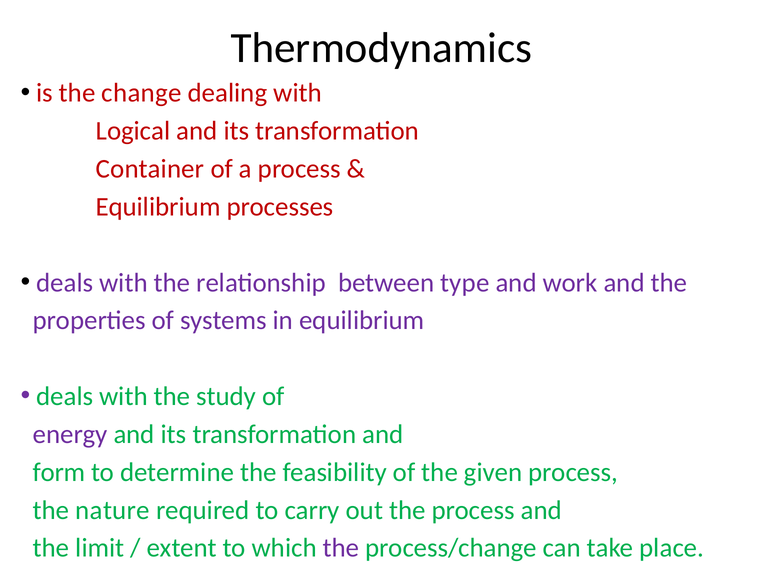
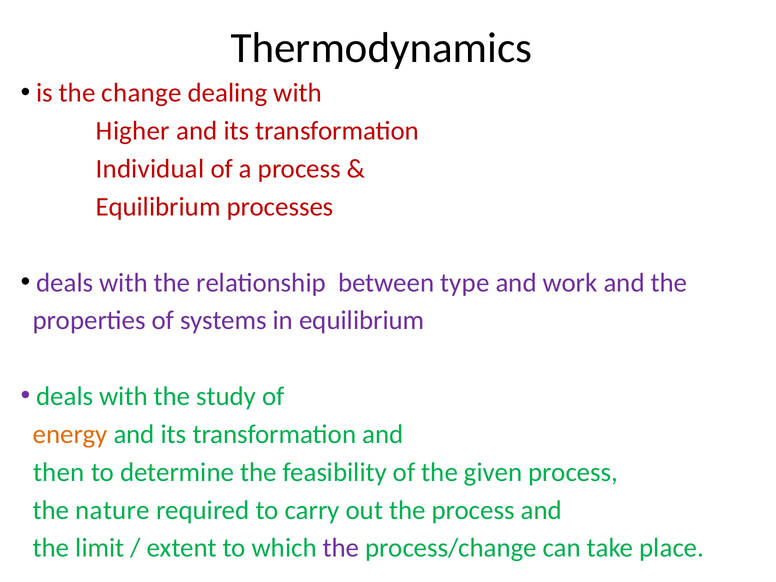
Logical: Logical -> Higher
Container: Container -> Individual
energy colour: purple -> orange
form: form -> then
